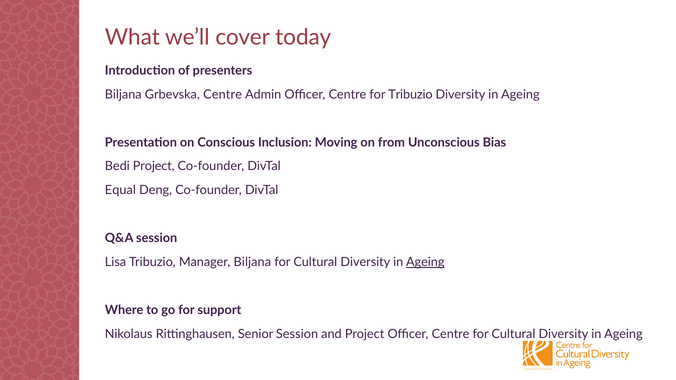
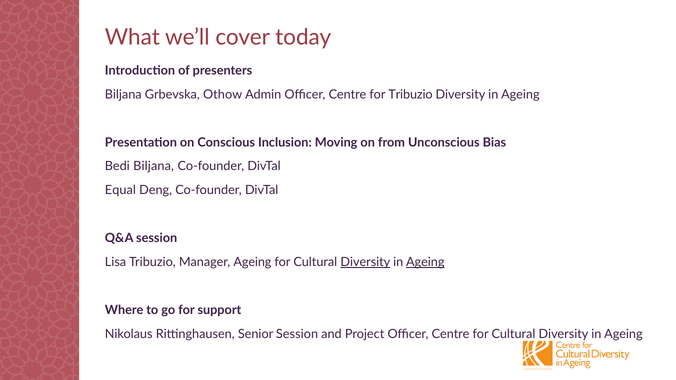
Grbevska Centre: Centre -> Othow
Bedi Project: Project -> Biljana
Manager Biljana: Biljana -> Ageing
Diversity at (365, 262) underline: none -> present
